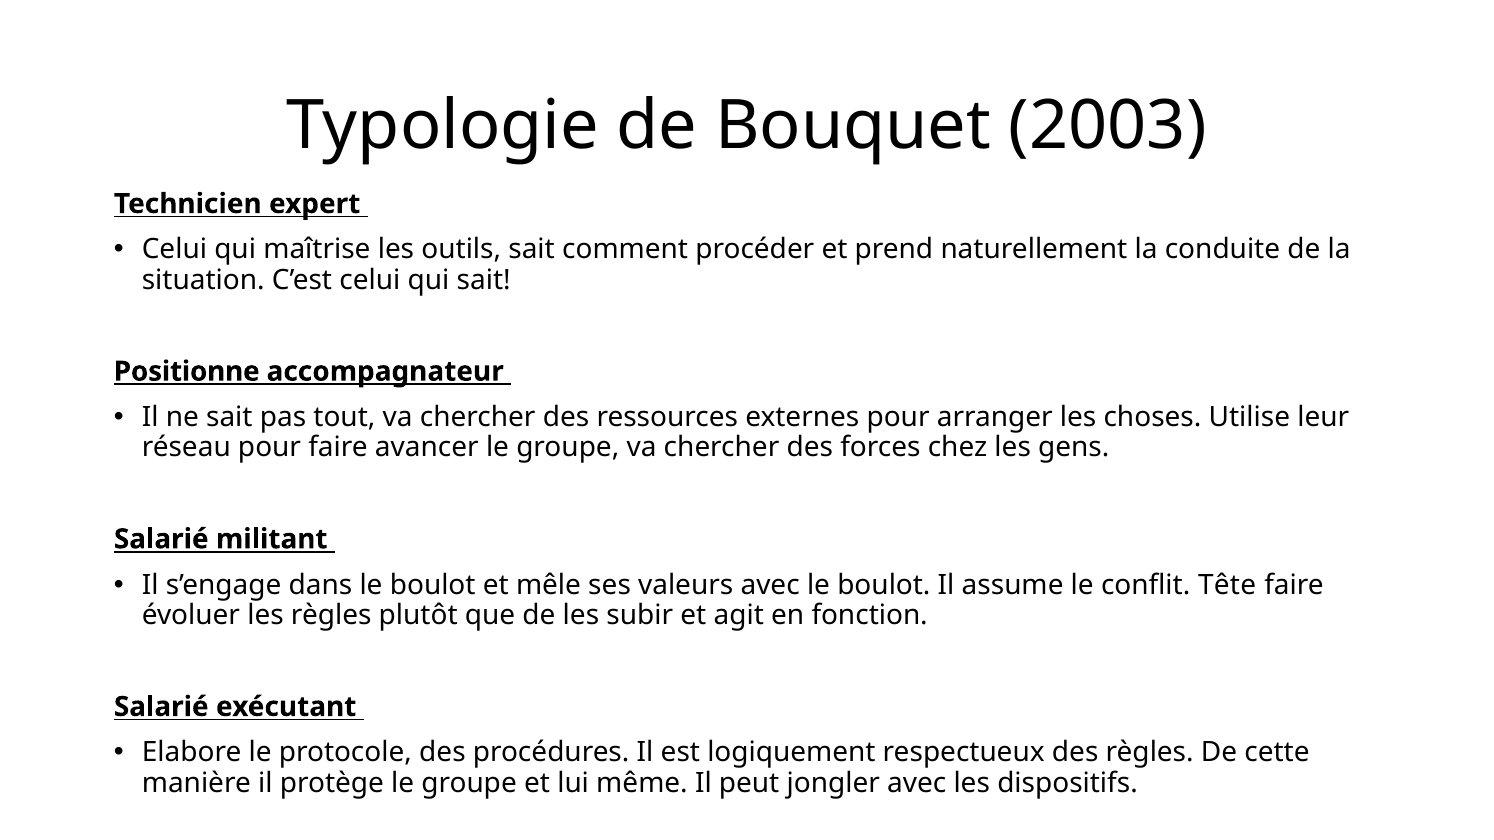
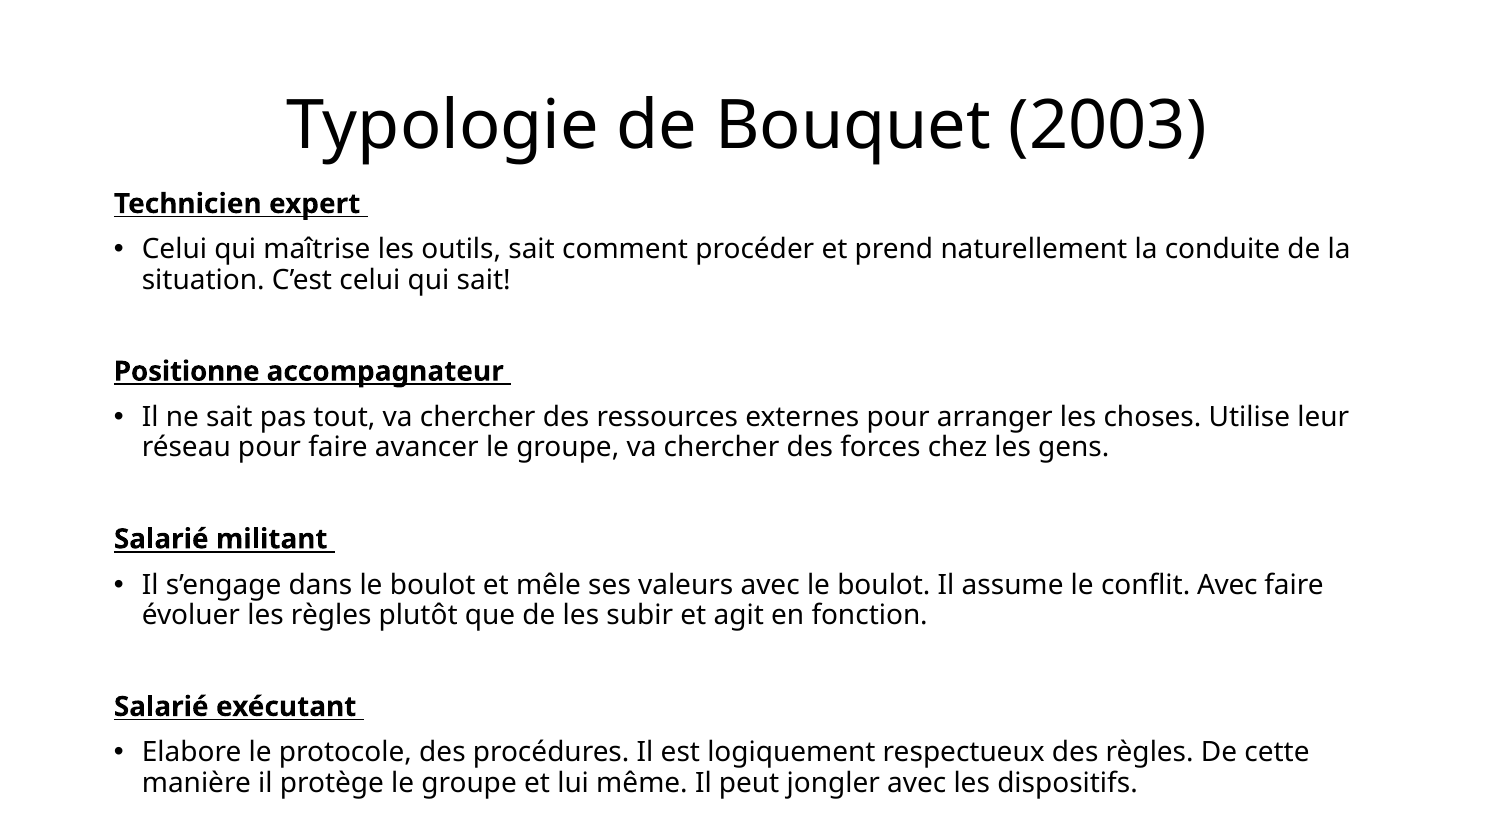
conflit Tête: Tête -> Avec
